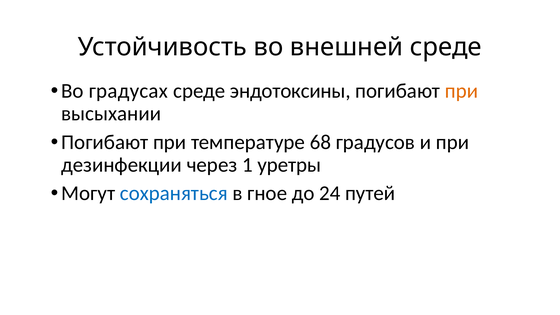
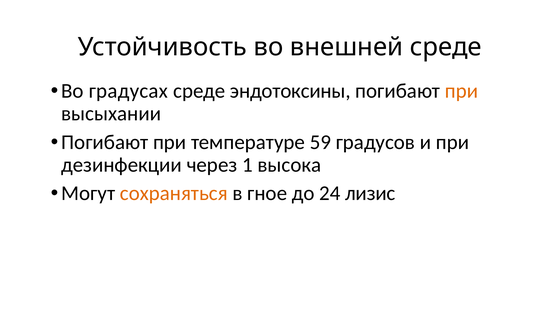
68: 68 -> 59
уретры: уретры -> высока
сохраняться colour: blue -> orange
путей: путей -> лизис
